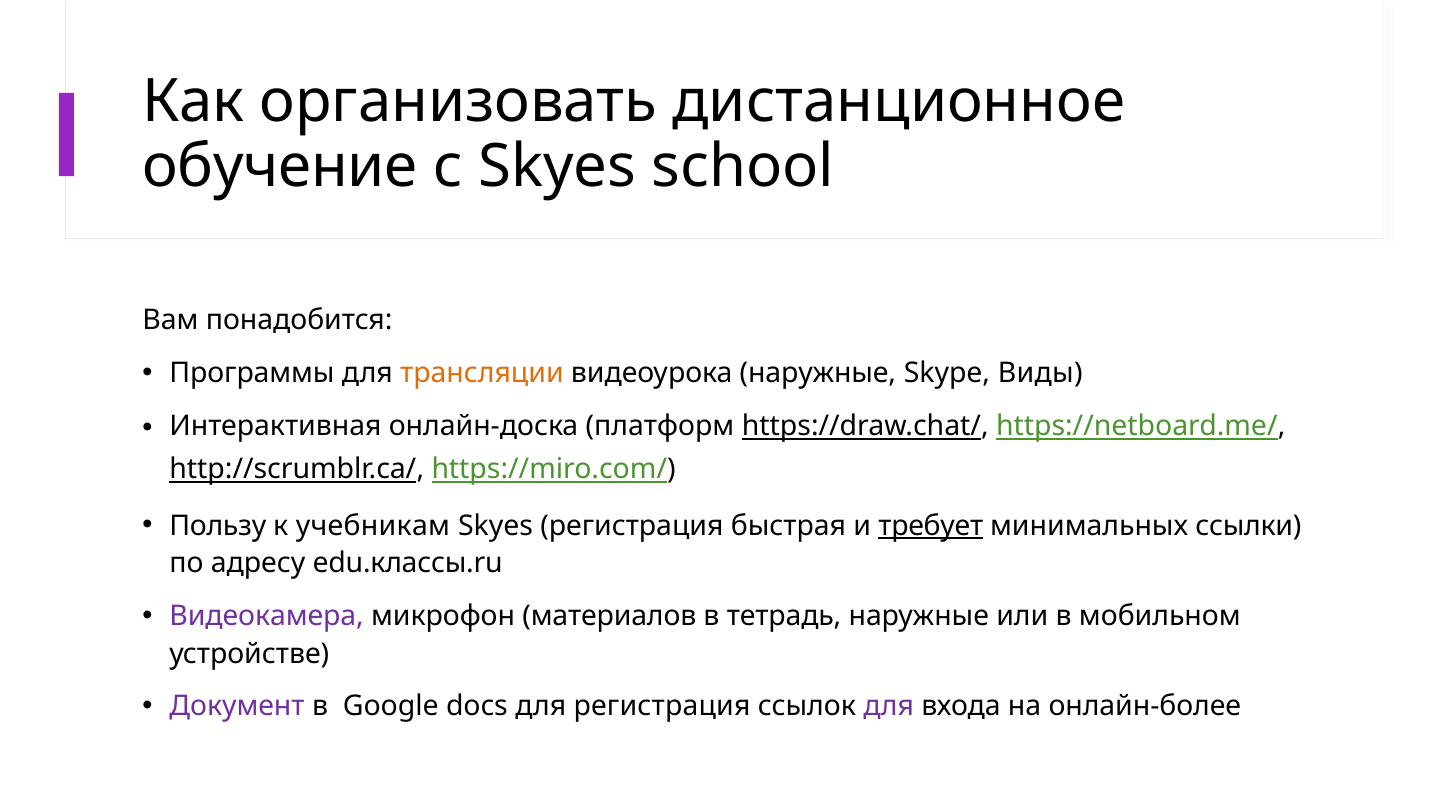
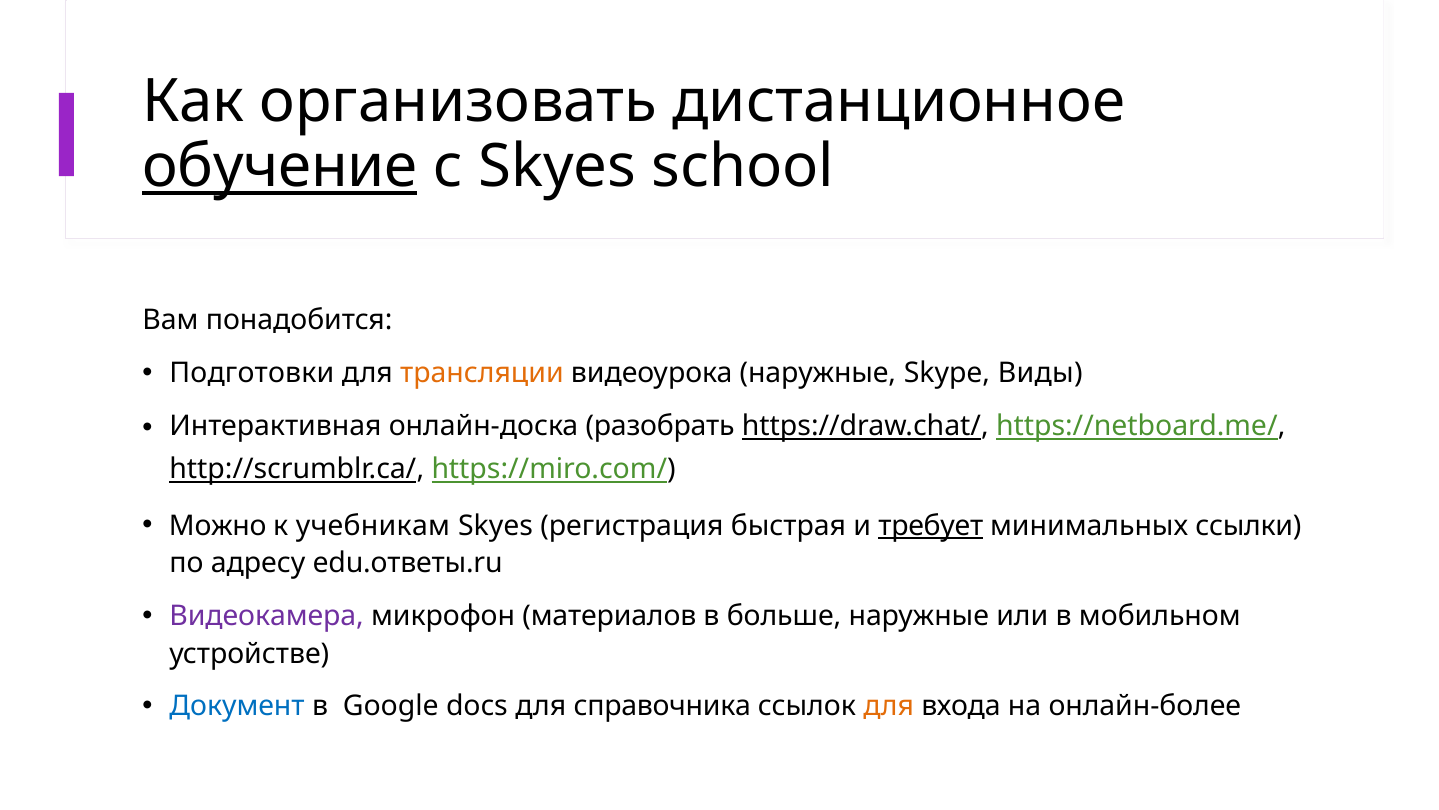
обучение underline: none -> present
Программы: Программы -> Подготовки
платформ: платформ -> разобрать
Пользу: Пользу -> Можно
edu.классы.ru: edu.классы.ru -> edu.ответы.ru
тетрадь: тетрадь -> больше
Документ colour: purple -> blue
для регистрация: регистрация -> справочника
для at (889, 706) colour: purple -> orange
